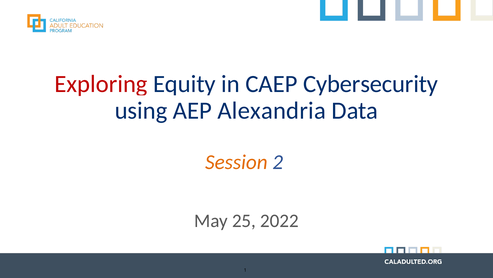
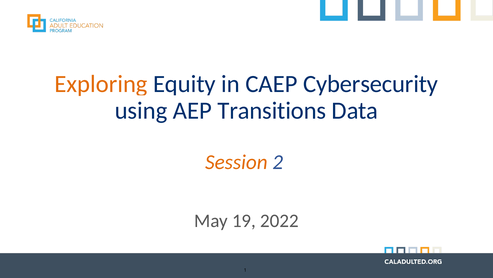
Exploring colour: red -> orange
Alexandria: Alexandria -> Transitions
25: 25 -> 19
